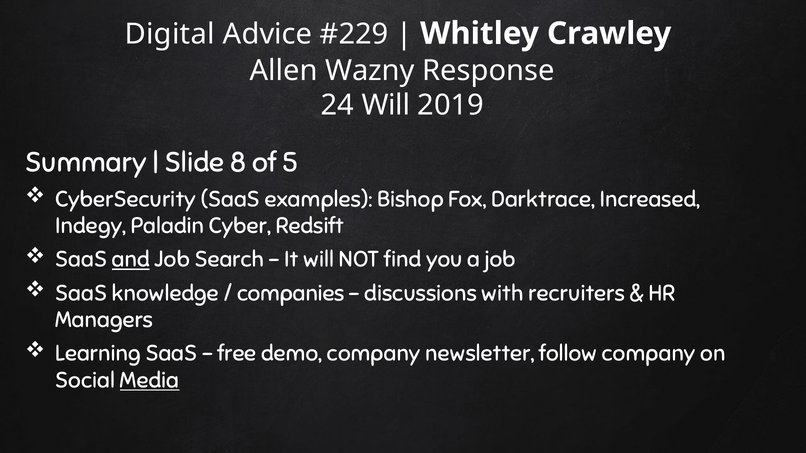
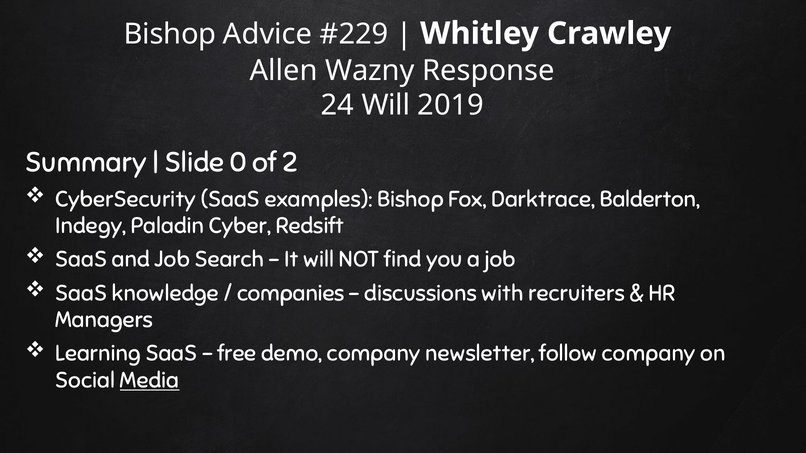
Digital at (170, 34): Digital -> Bishop
8: 8 -> 0
5: 5 -> 2
Increased: Increased -> Balderton
and underline: present -> none
